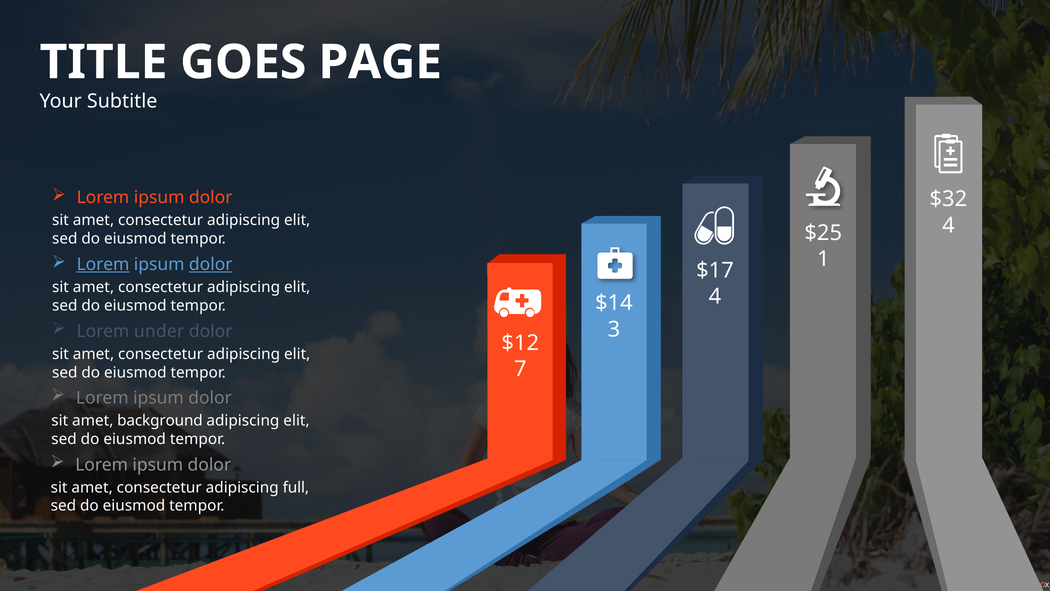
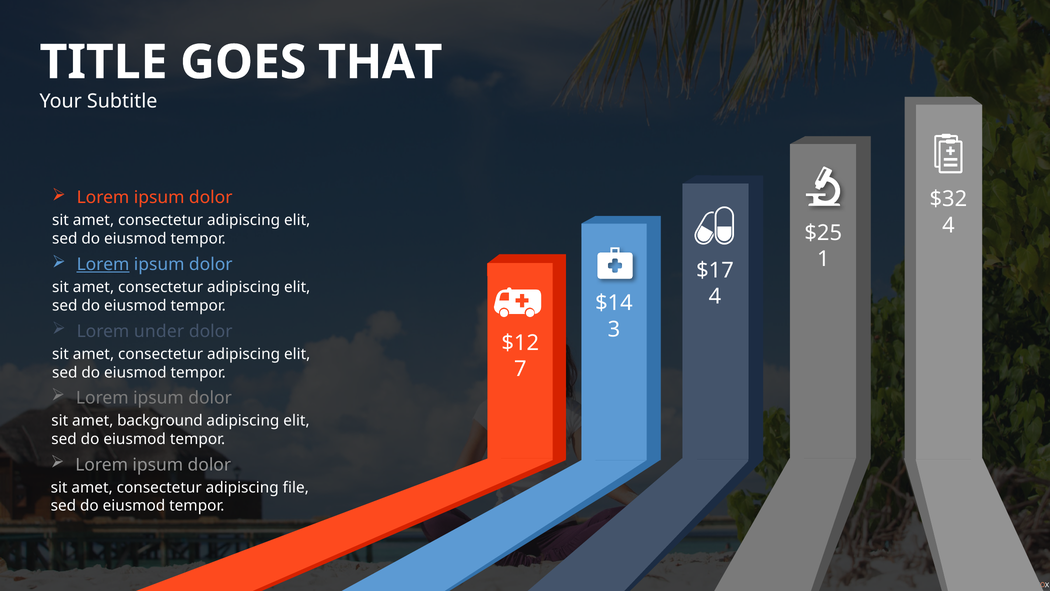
PAGE: PAGE -> THAT
dolor at (211, 265) underline: present -> none
full: full -> file
